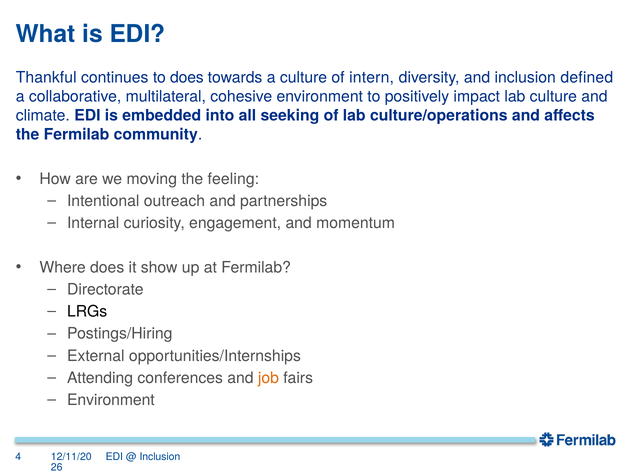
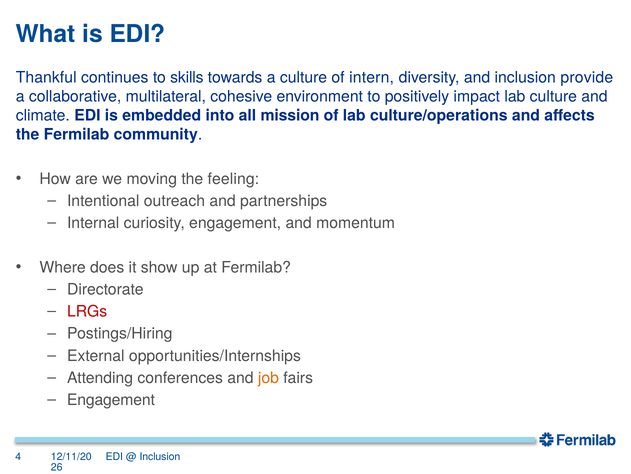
to does: does -> skills
defined: defined -> provide
seeking: seeking -> mission
LRGs colour: black -> red
Environment at (111, 399): Environment -> Engagement
